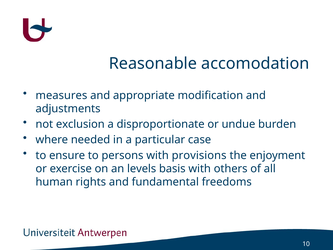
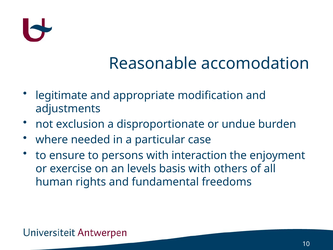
measures: measures -> legitimate
provisions: provisions -> interaction
